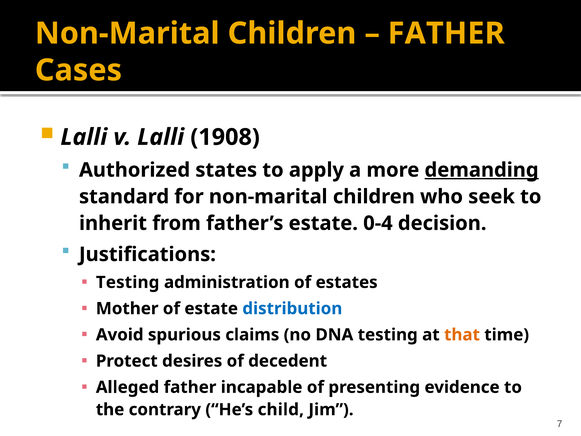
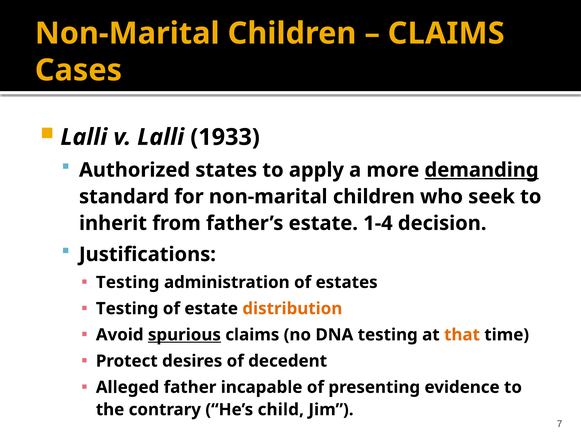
FATHER at (446, 33): FATHER -> CLAIMS
1908: 1908 -> 1933
0-4: 0-4 -> 1-4
Mother at (127, 308): Mother -> Testing
distribution colour: blue -> orange
spurious underline: none -> present
